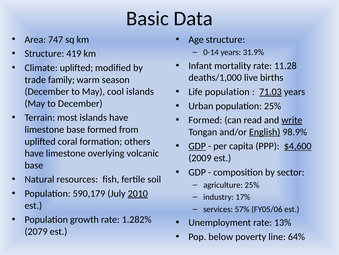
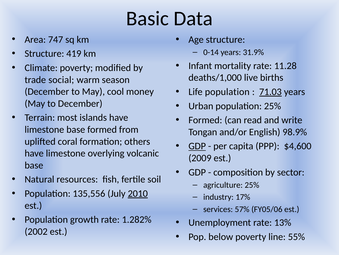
Climate uplifted: uplifted -> poverty
family: family -> social
cool islands: islands -> money
write underline: present -> none
English underline: present -> none
$4,600 underline: present -> none
590,179: 590,179 -> 135,556
2079: 2079 -> 2002
64%: 64% -> 55%
